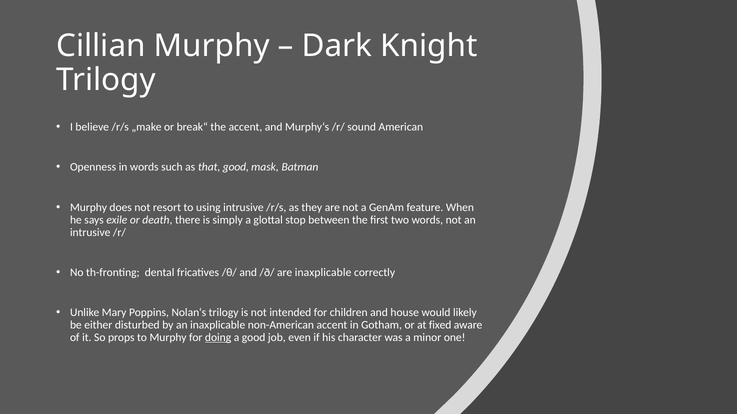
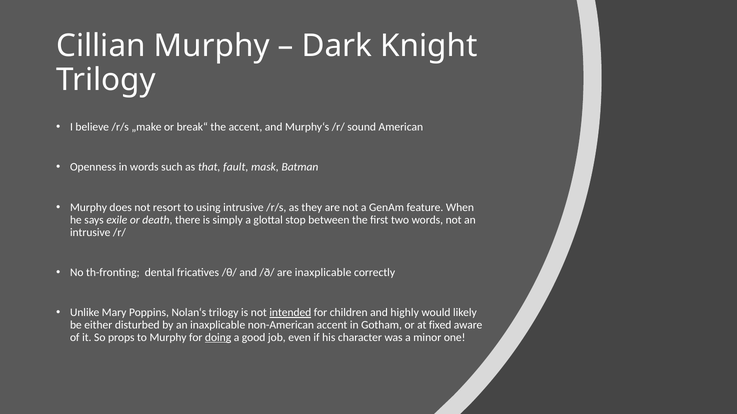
that good: good -> fault
intended underline: none -> present
house: house -> highly
